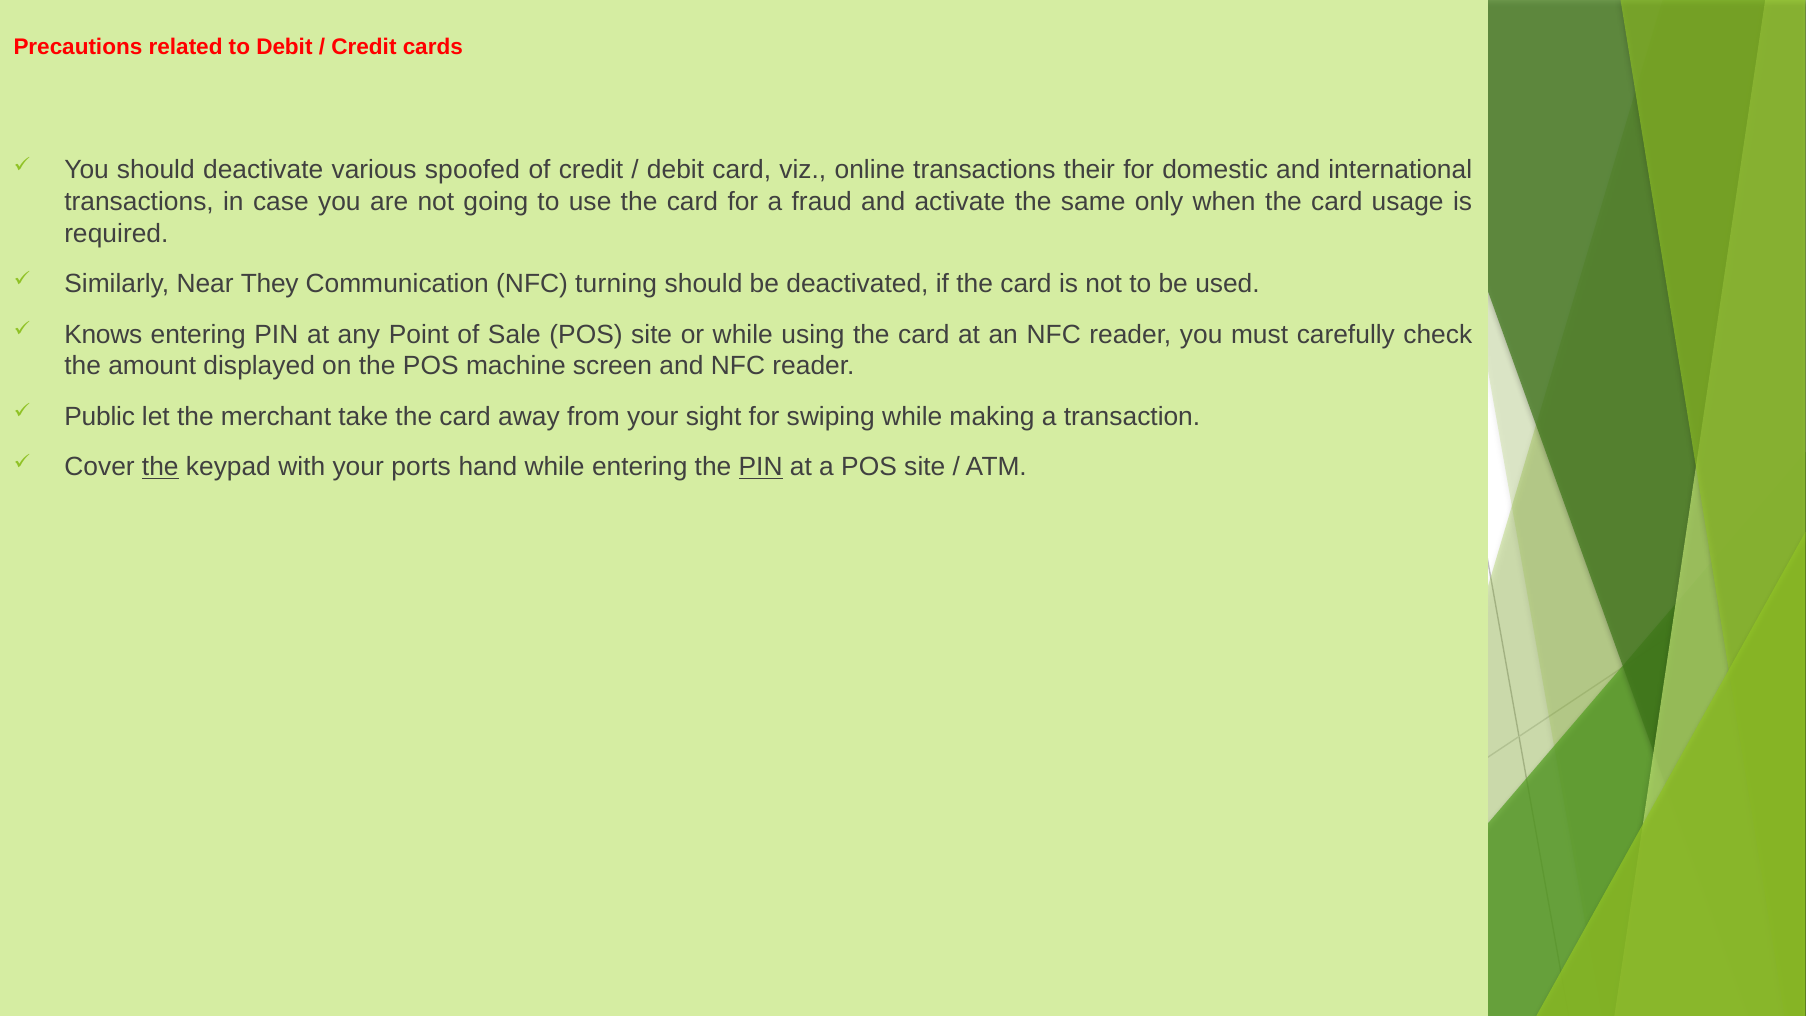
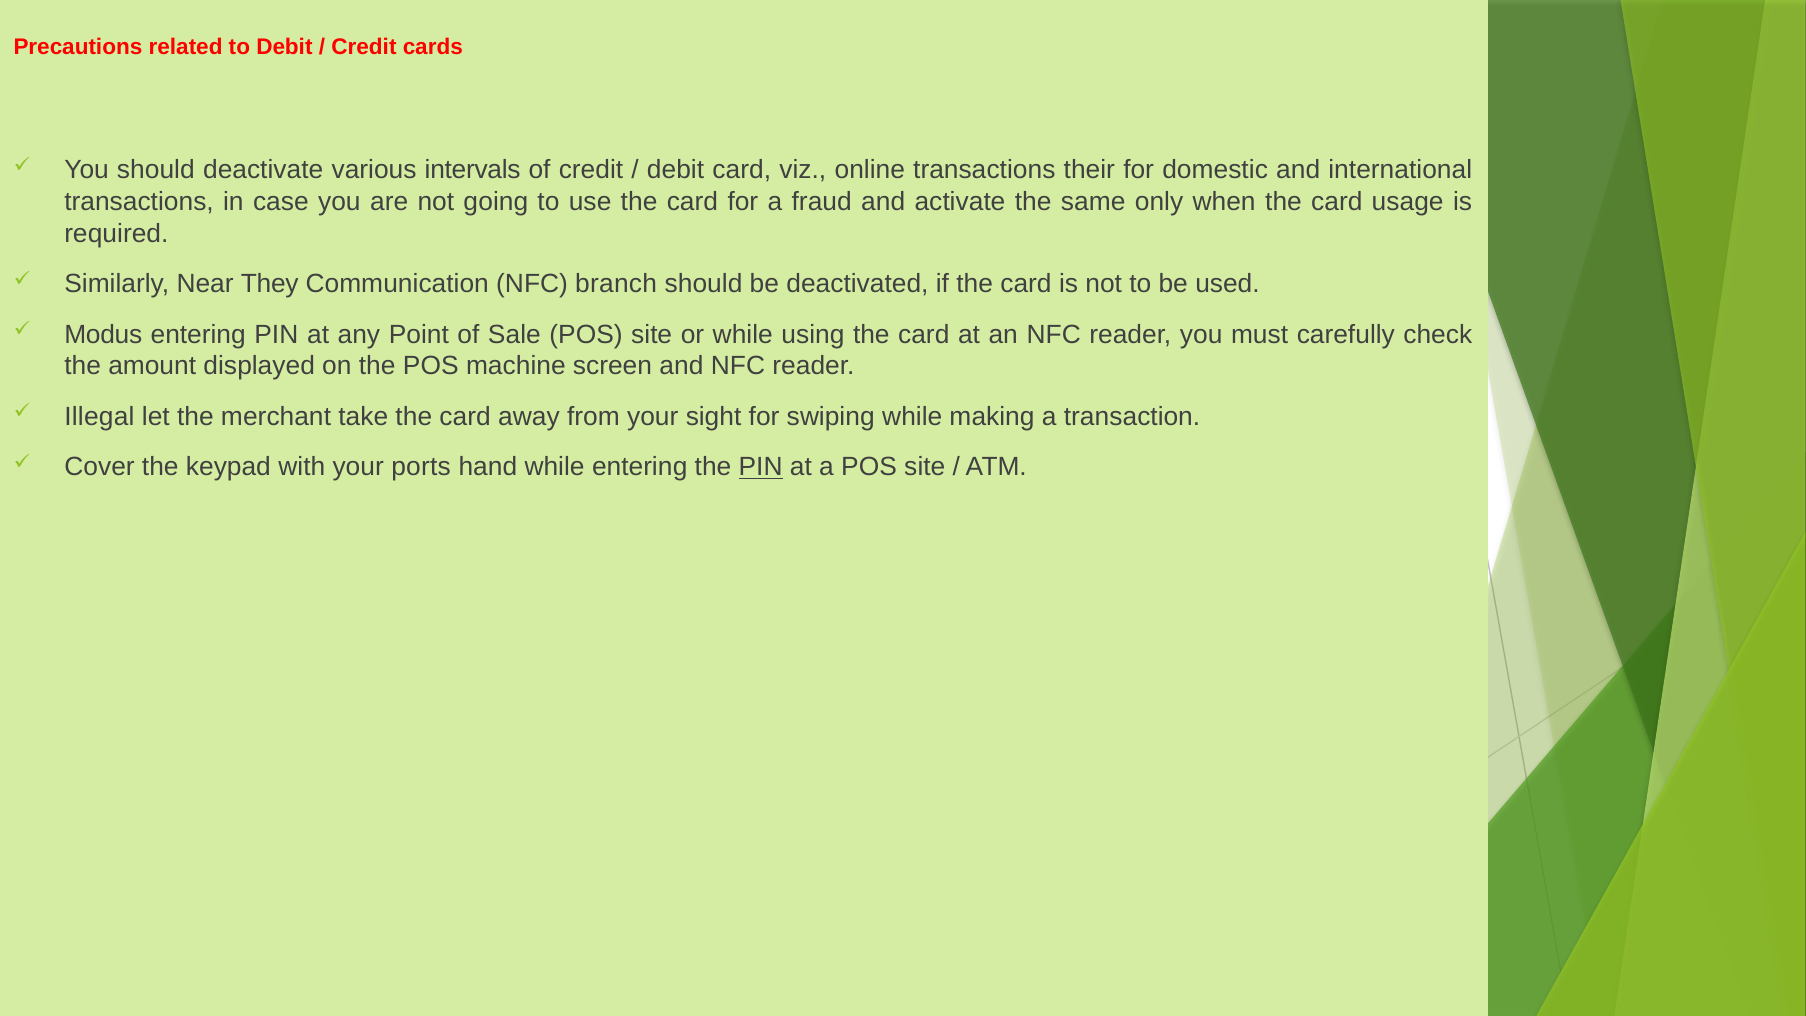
spoofed: spoofed -> intervals
turning: turning -> branch
Knows: Knows -> Modus
Public: Public -> Illegal
the at (160, 467) underline: present -> none
